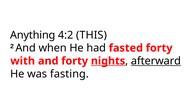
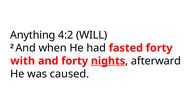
THIS: THIS -> WILL
afterward underline: present -> none
fasting: fasting -> caused
